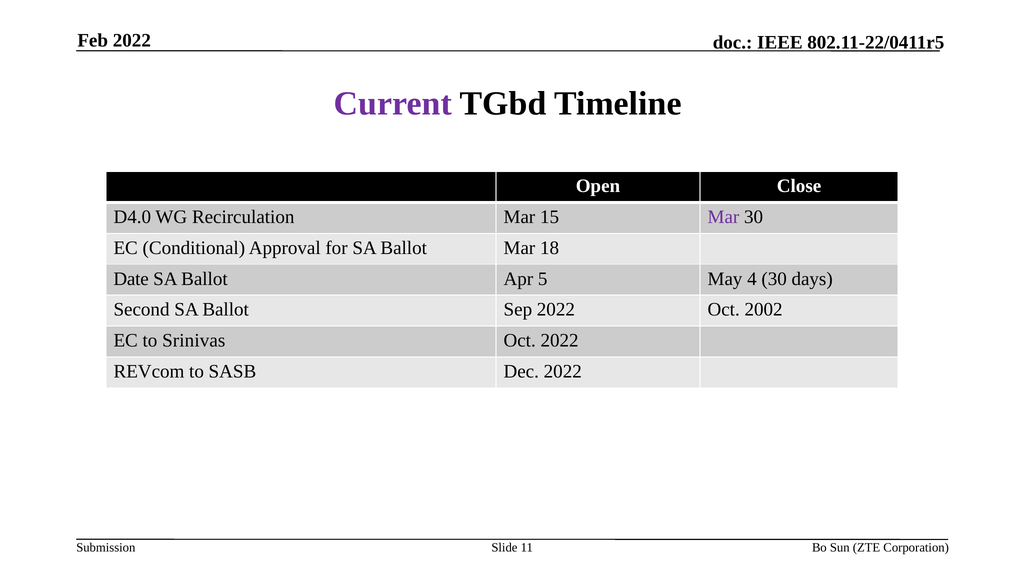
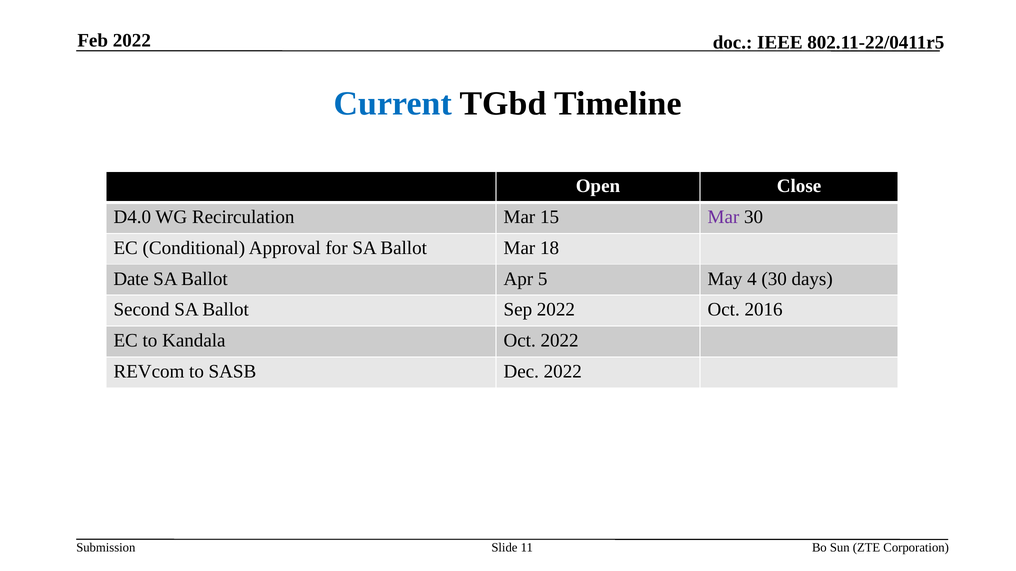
Current colour: purple -> blue
2002: 2002 -> 2016
Srinivas: Srinivas -> Kandala
